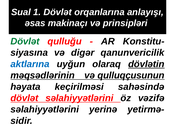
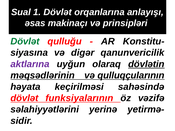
aktlarına colour: blue -> purple
qulluqçusunun: qulluqçusunun -> qulluqçularının
dövlət səlahiyyətlərini: səlahiyyətlərini -> funksiyalarının
